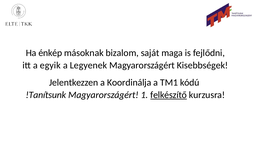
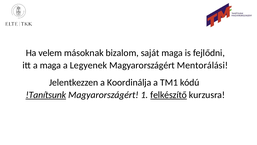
énkép: énkép -> velem
a egyik: egyik -> maga
Kisebbségek: Kisebbségek -> Mentorálási
!Tanítsunk underline: none -> present
